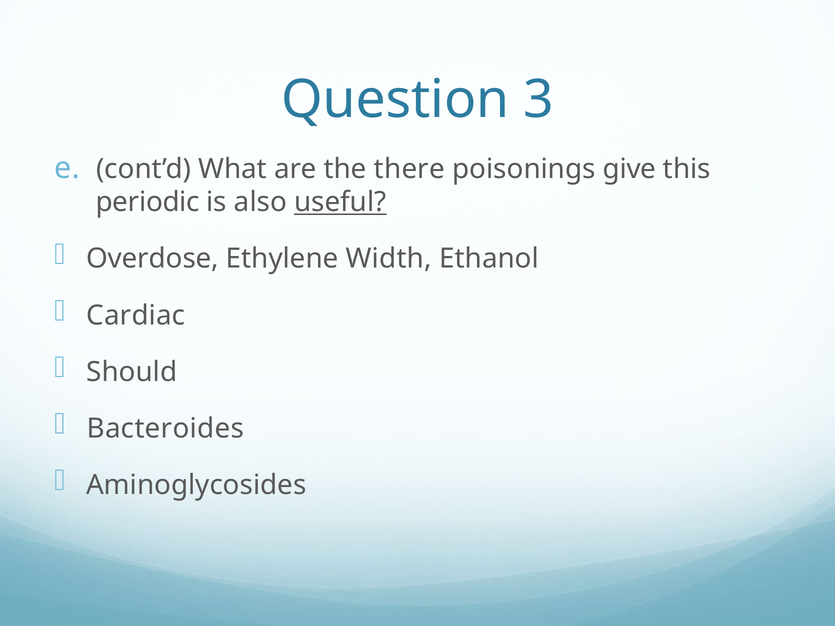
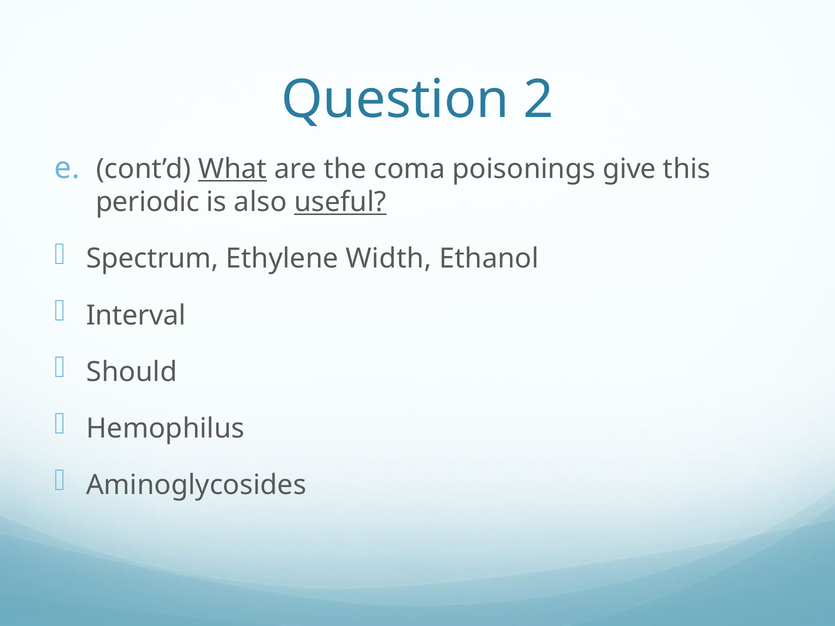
3: 3 -> 2
What underline: none -> present
there: there -> coma
Overdose: Overdose -> Spectrum
Cardiac: Cardiac -> Interval
Bacteroides: Bacteroides -> Hemophilus
